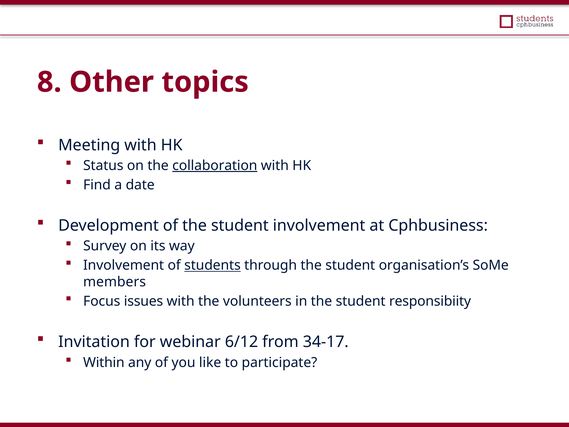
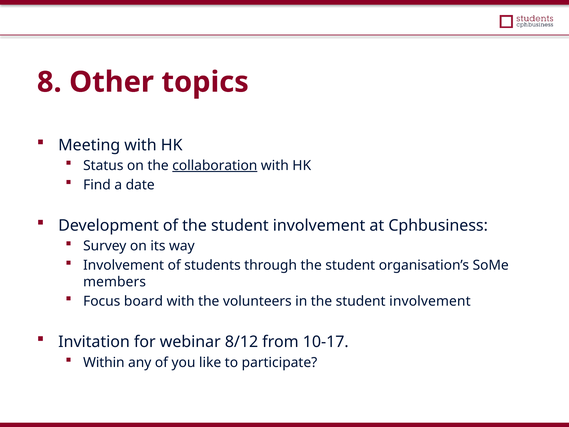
students underline: present -> none
issues: issues -> board
in the student responsibiity: responsibiity -> involvement
6/12: 6/12 -> 8/12
34-17: 34-17 -> 10-17
